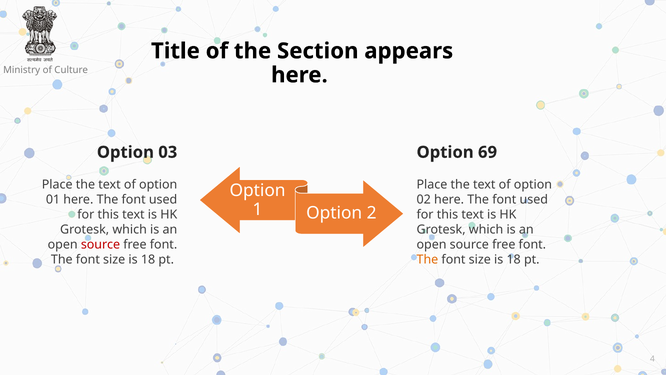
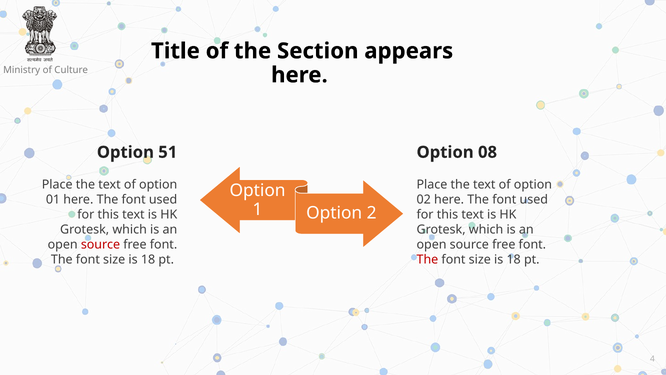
03: 03 -> 51
69: 69 -> 08
The at (427, 259) colour: orange -> red
